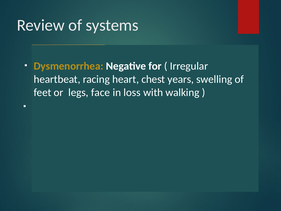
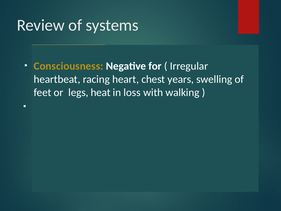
Dysmenorrhea: Dysmenorrhea -> Consciousness
face: face -> heat
